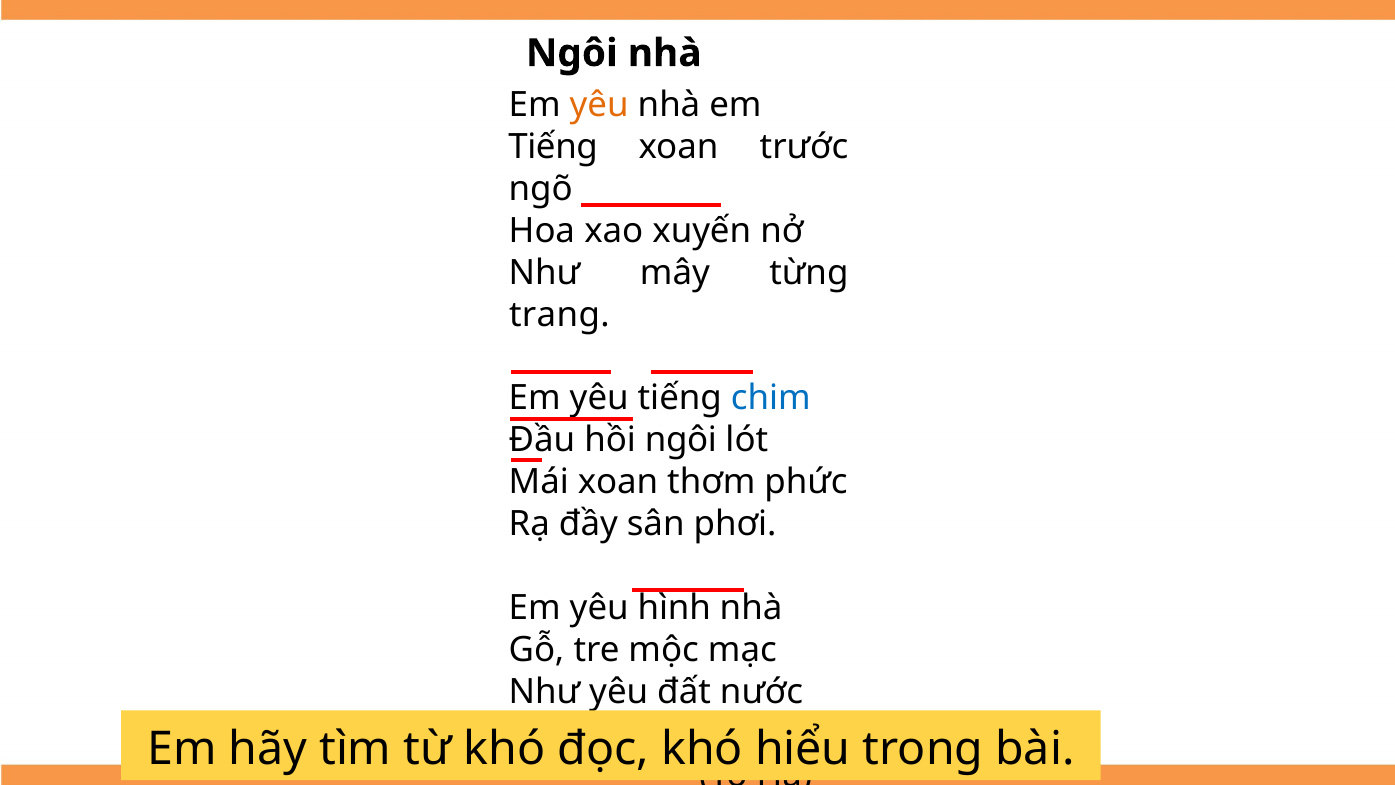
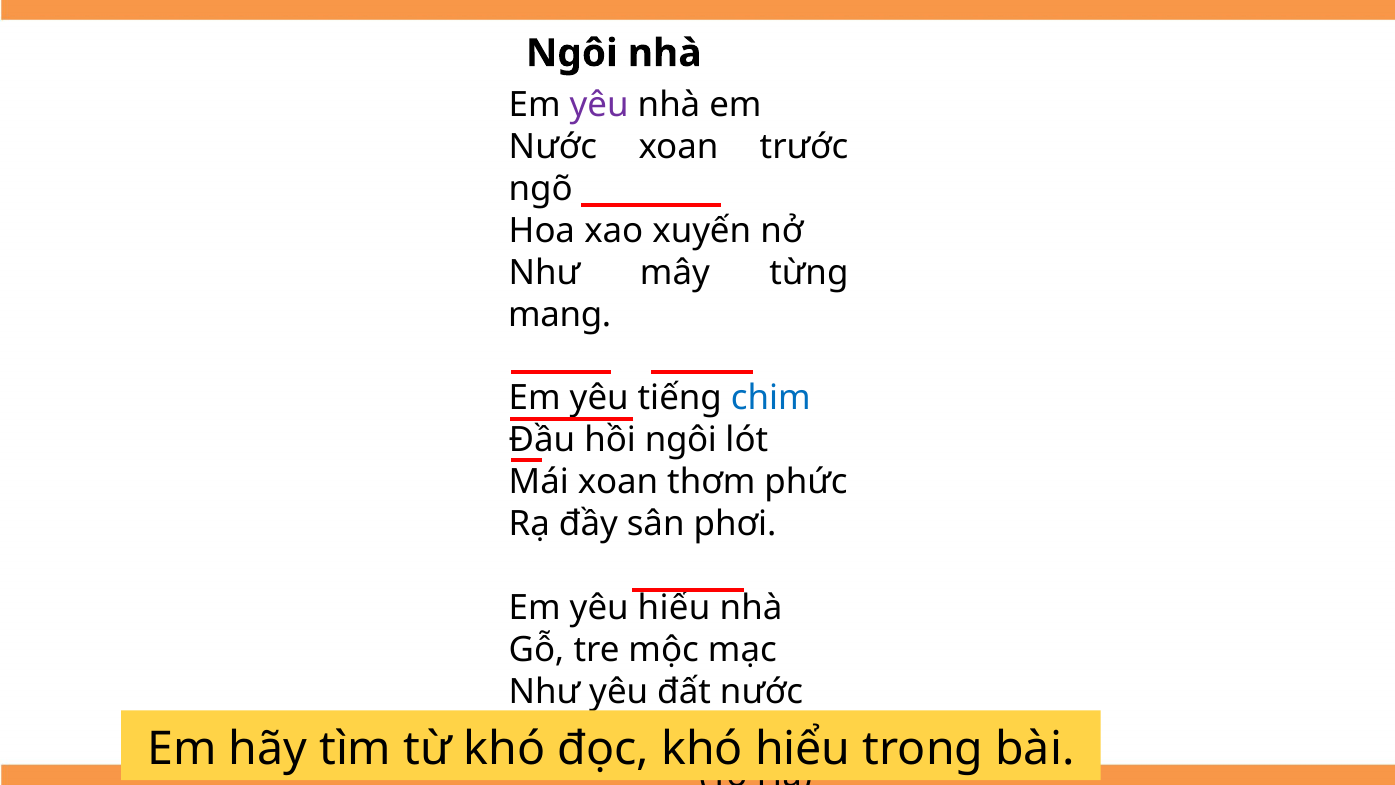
yêu at (599, 105) colour: orange -> purple
Tiếng at (553, 147): Tiếng -> Nước
trang: trang -> mang
yêu hình: hình -> hiểu
